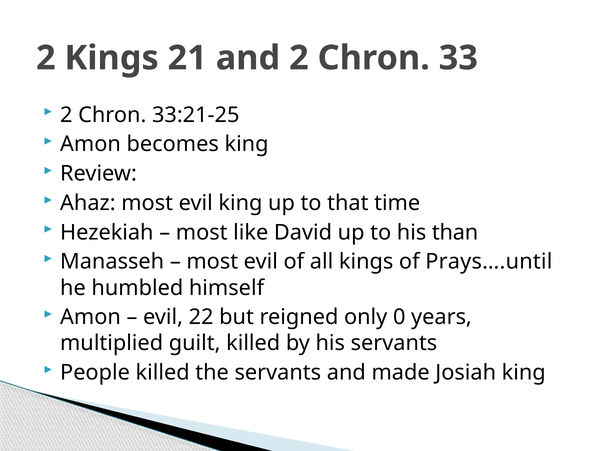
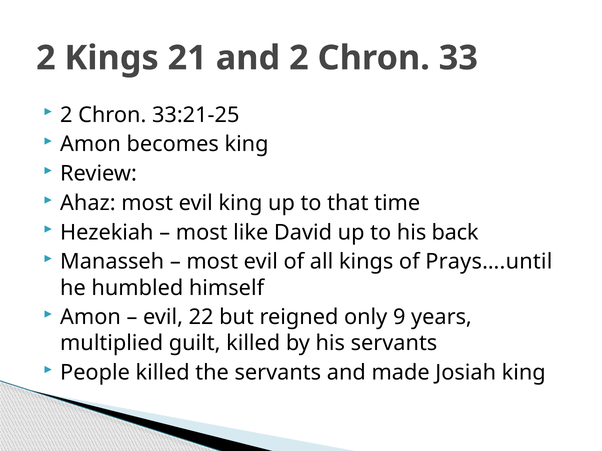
than: than -> back
0: 0 -> 9
